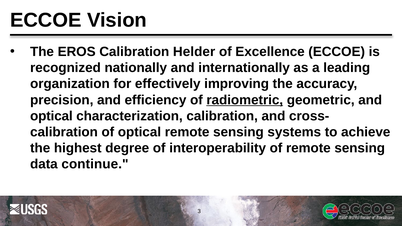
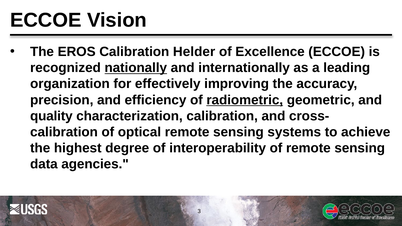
nationally underline: none -> present
optical at (51, 116): optical -> quality
continue: continue -> agencies
